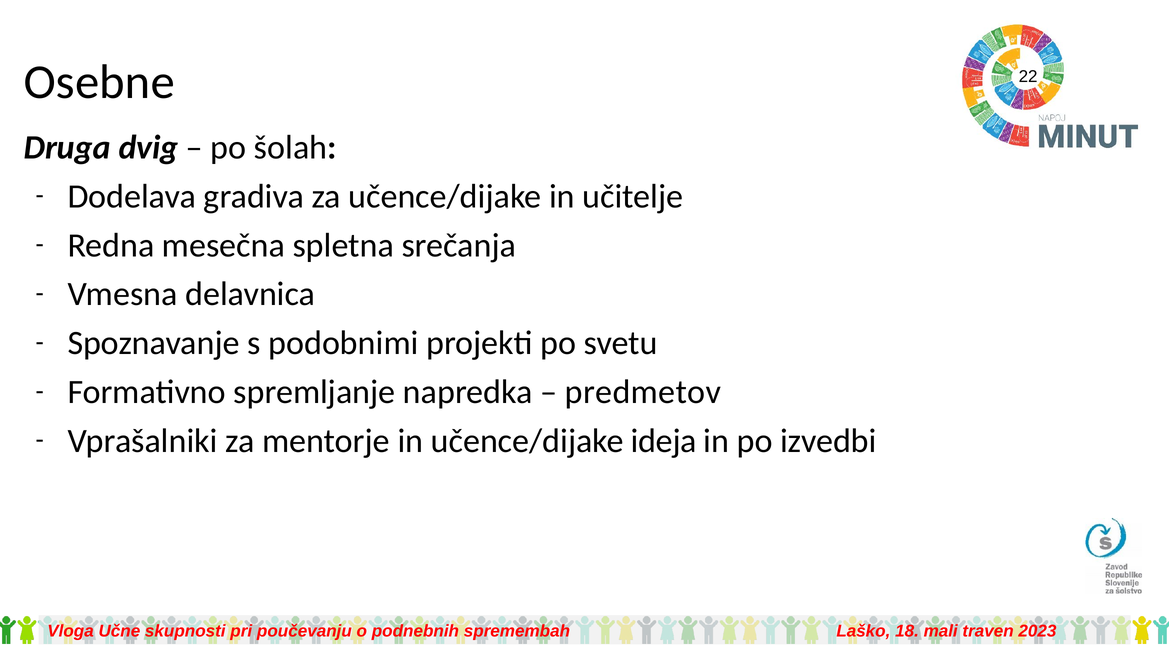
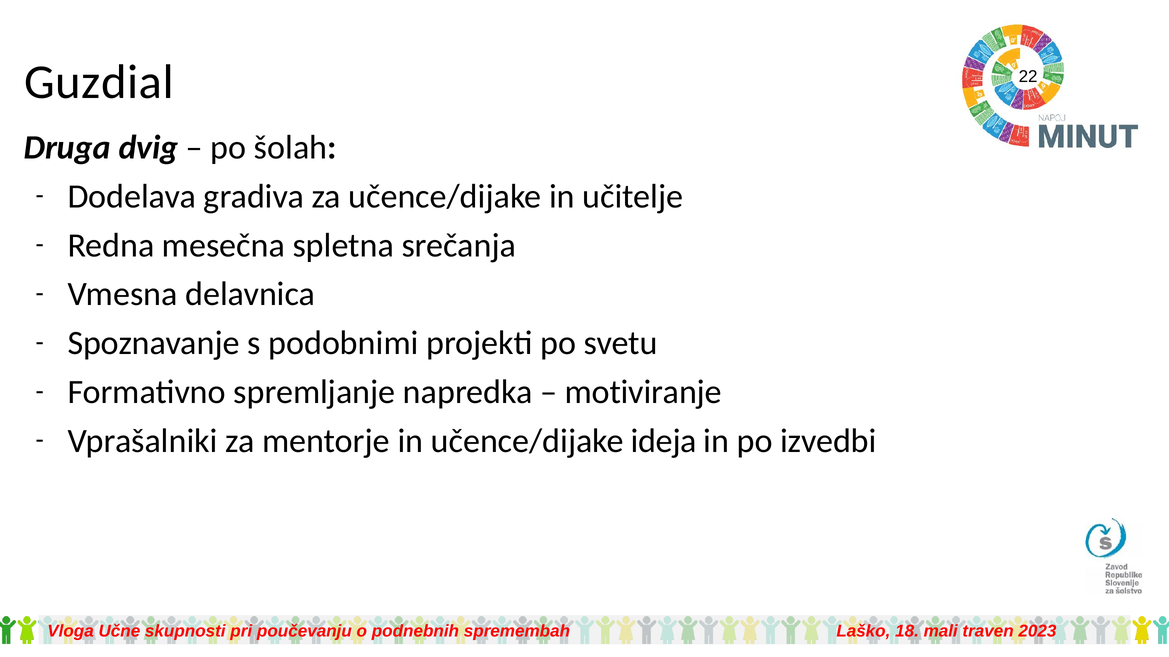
Osebne: Osebne -> Guzdial
predmetov: predmetov -> motiviranje
